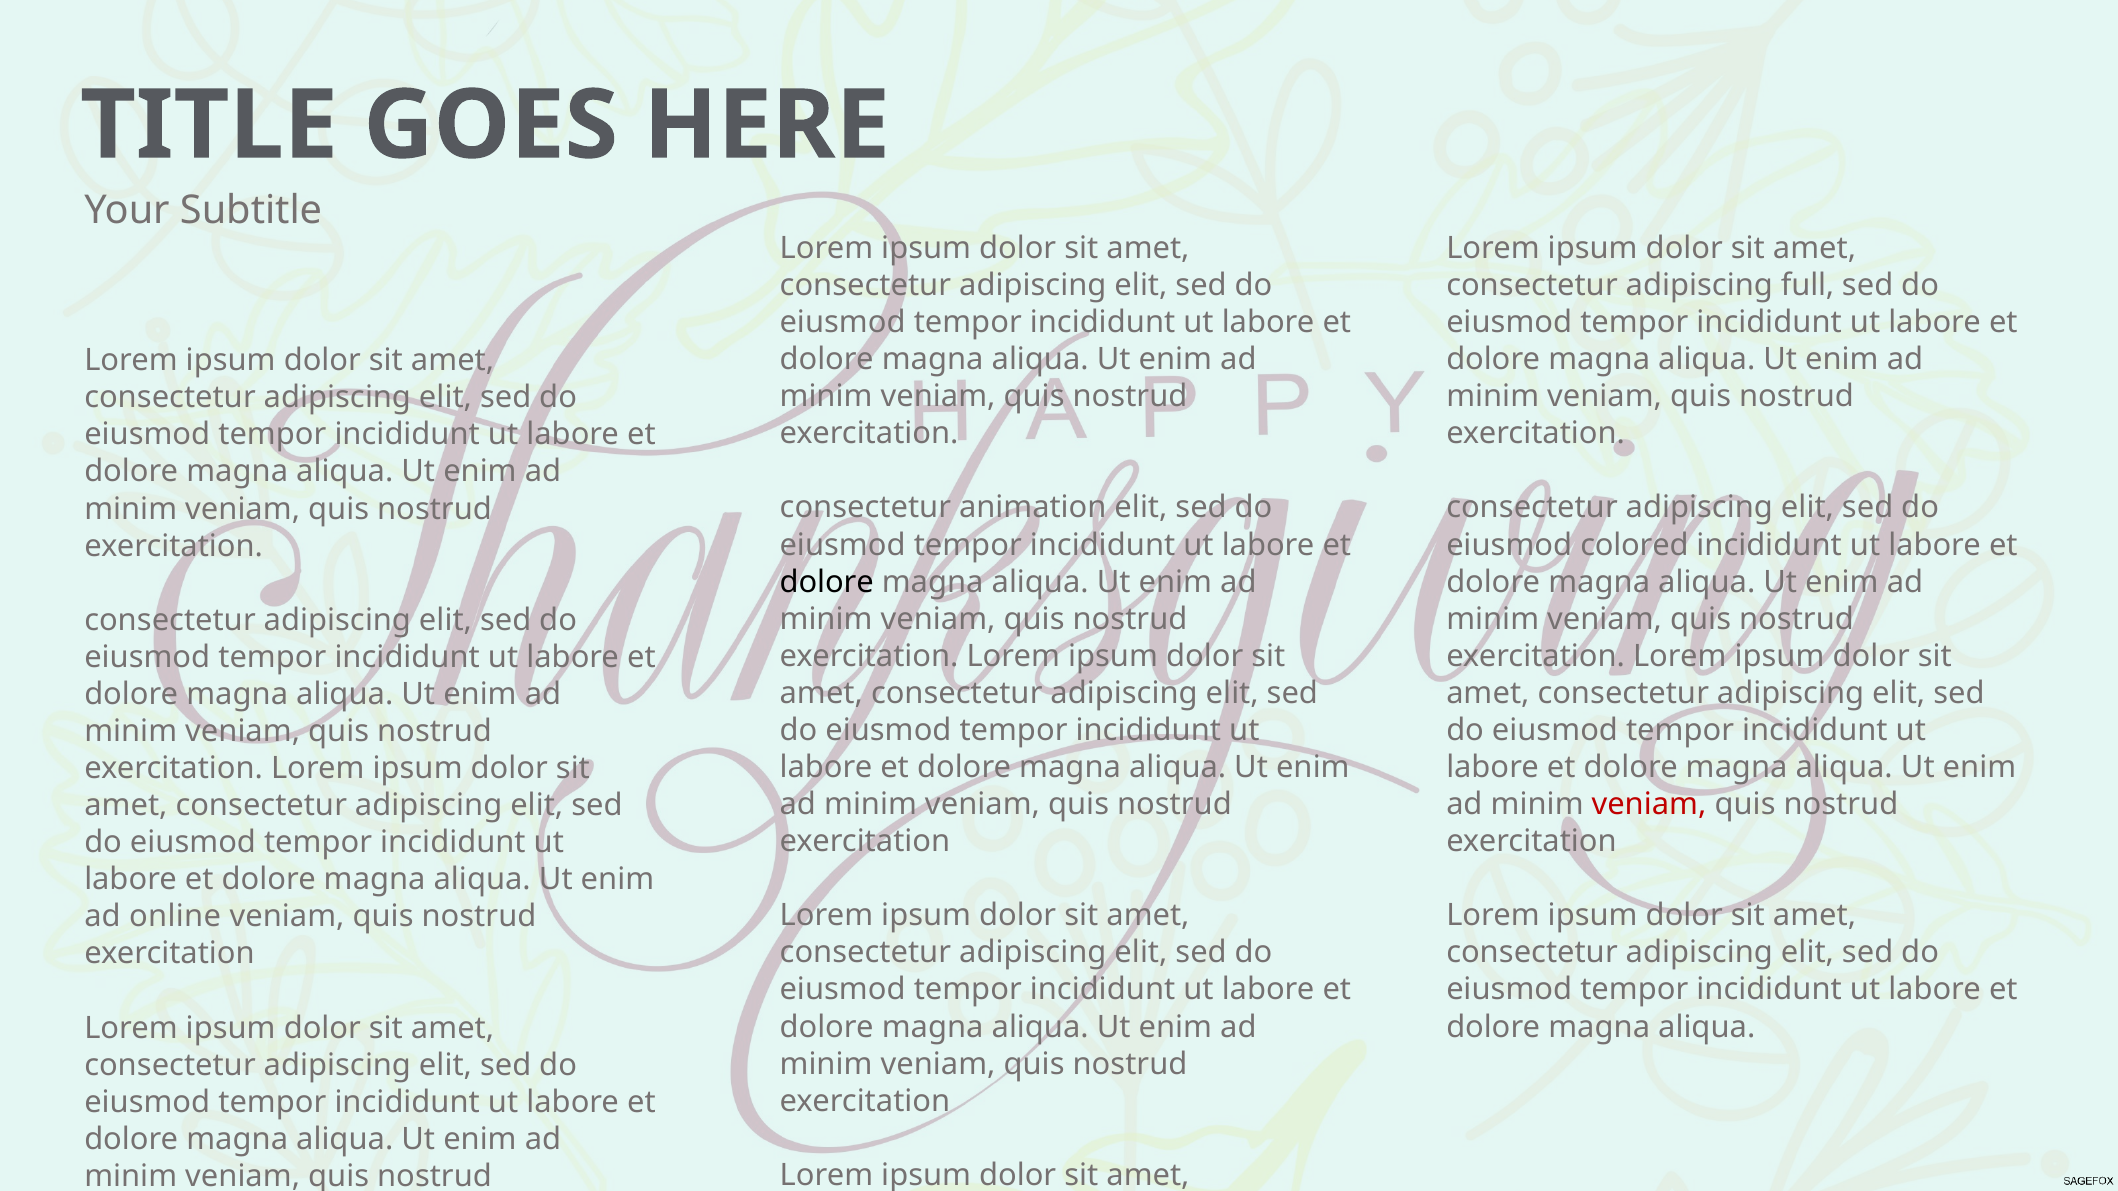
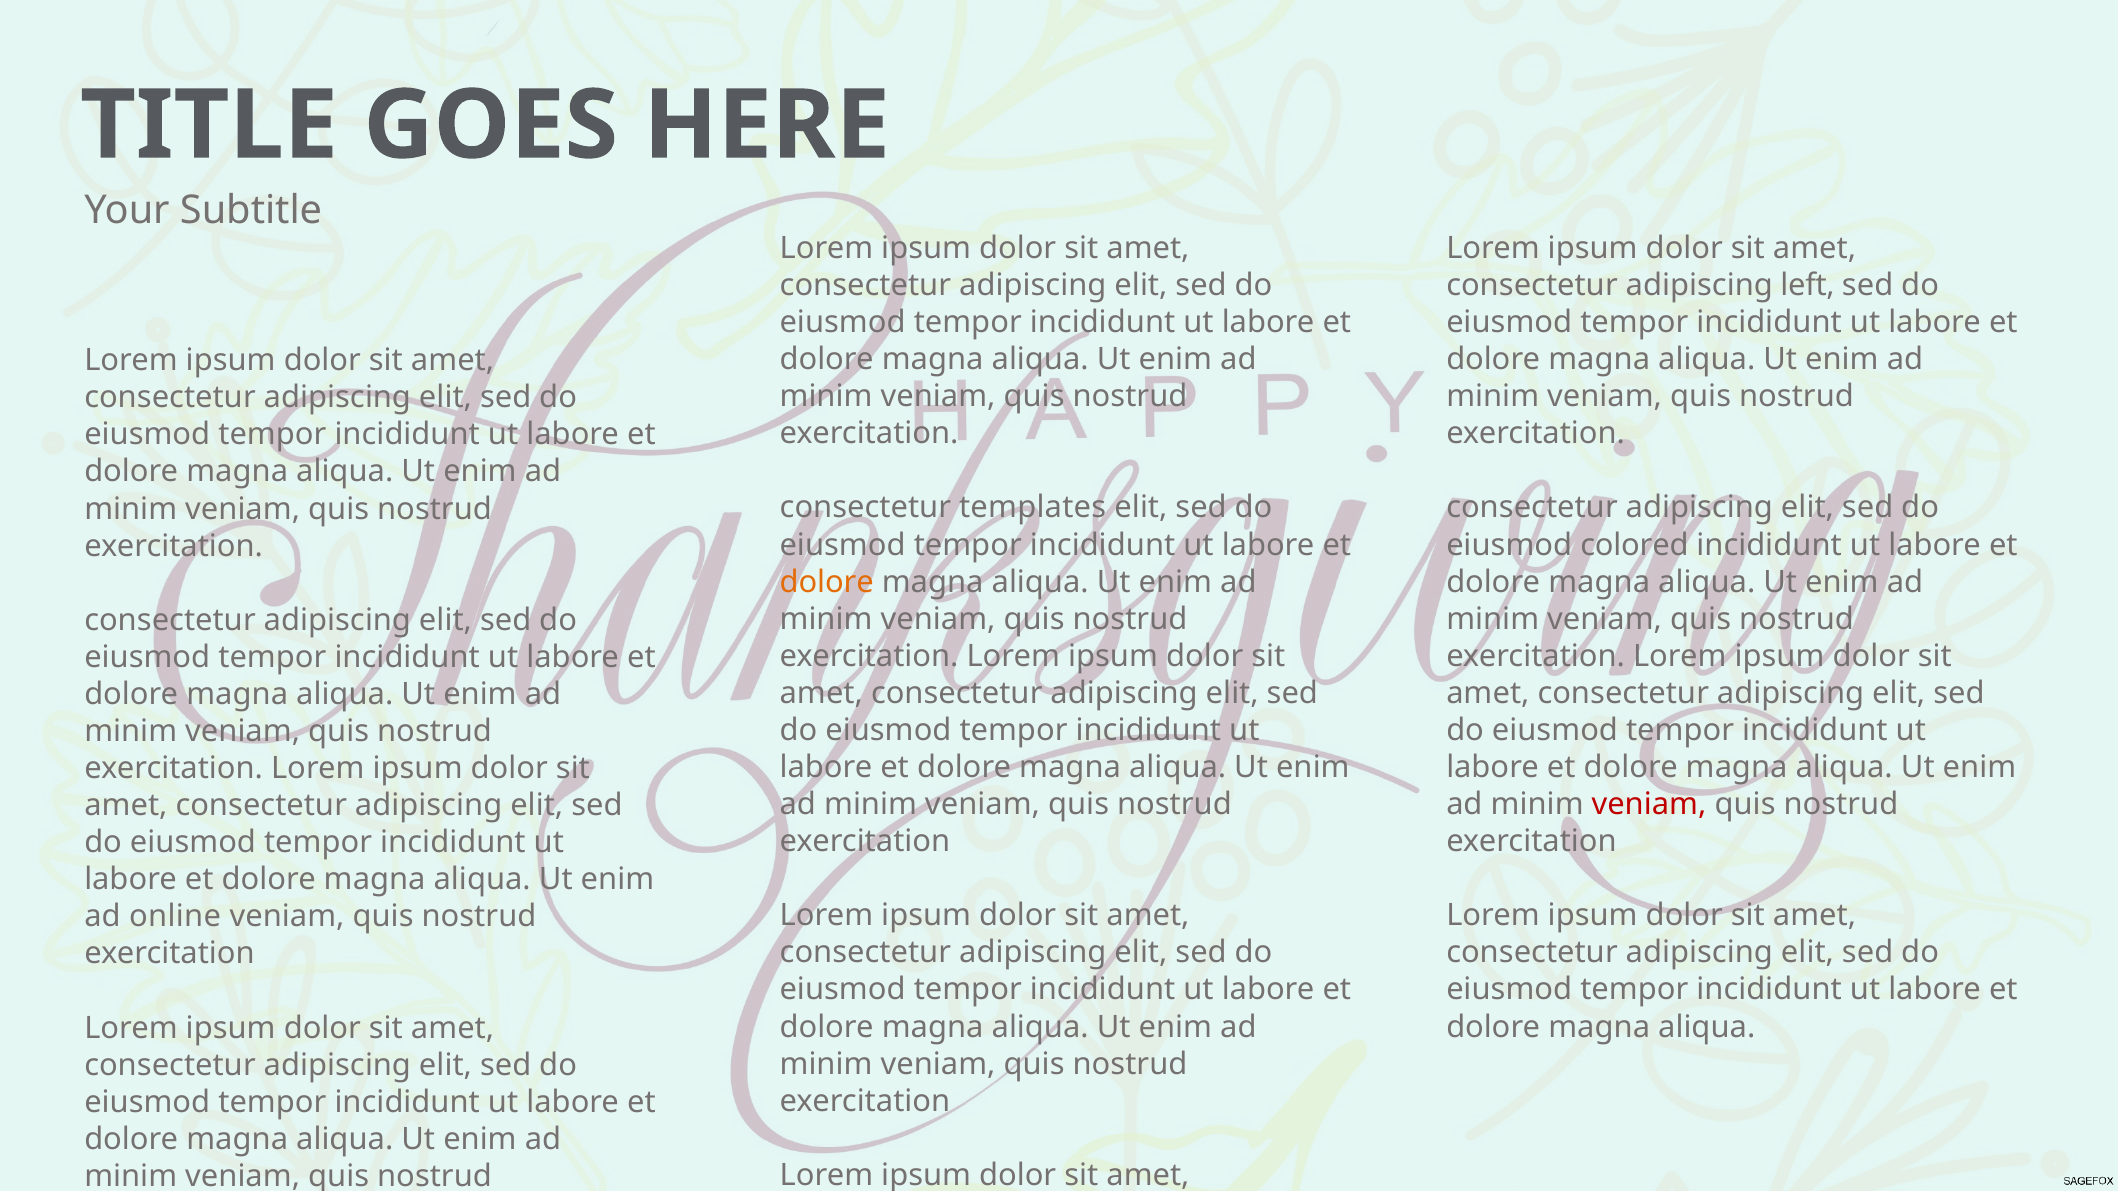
full: full -> left
animation: animation -> templates
dolore at (827, 582) colour: black -> orange
